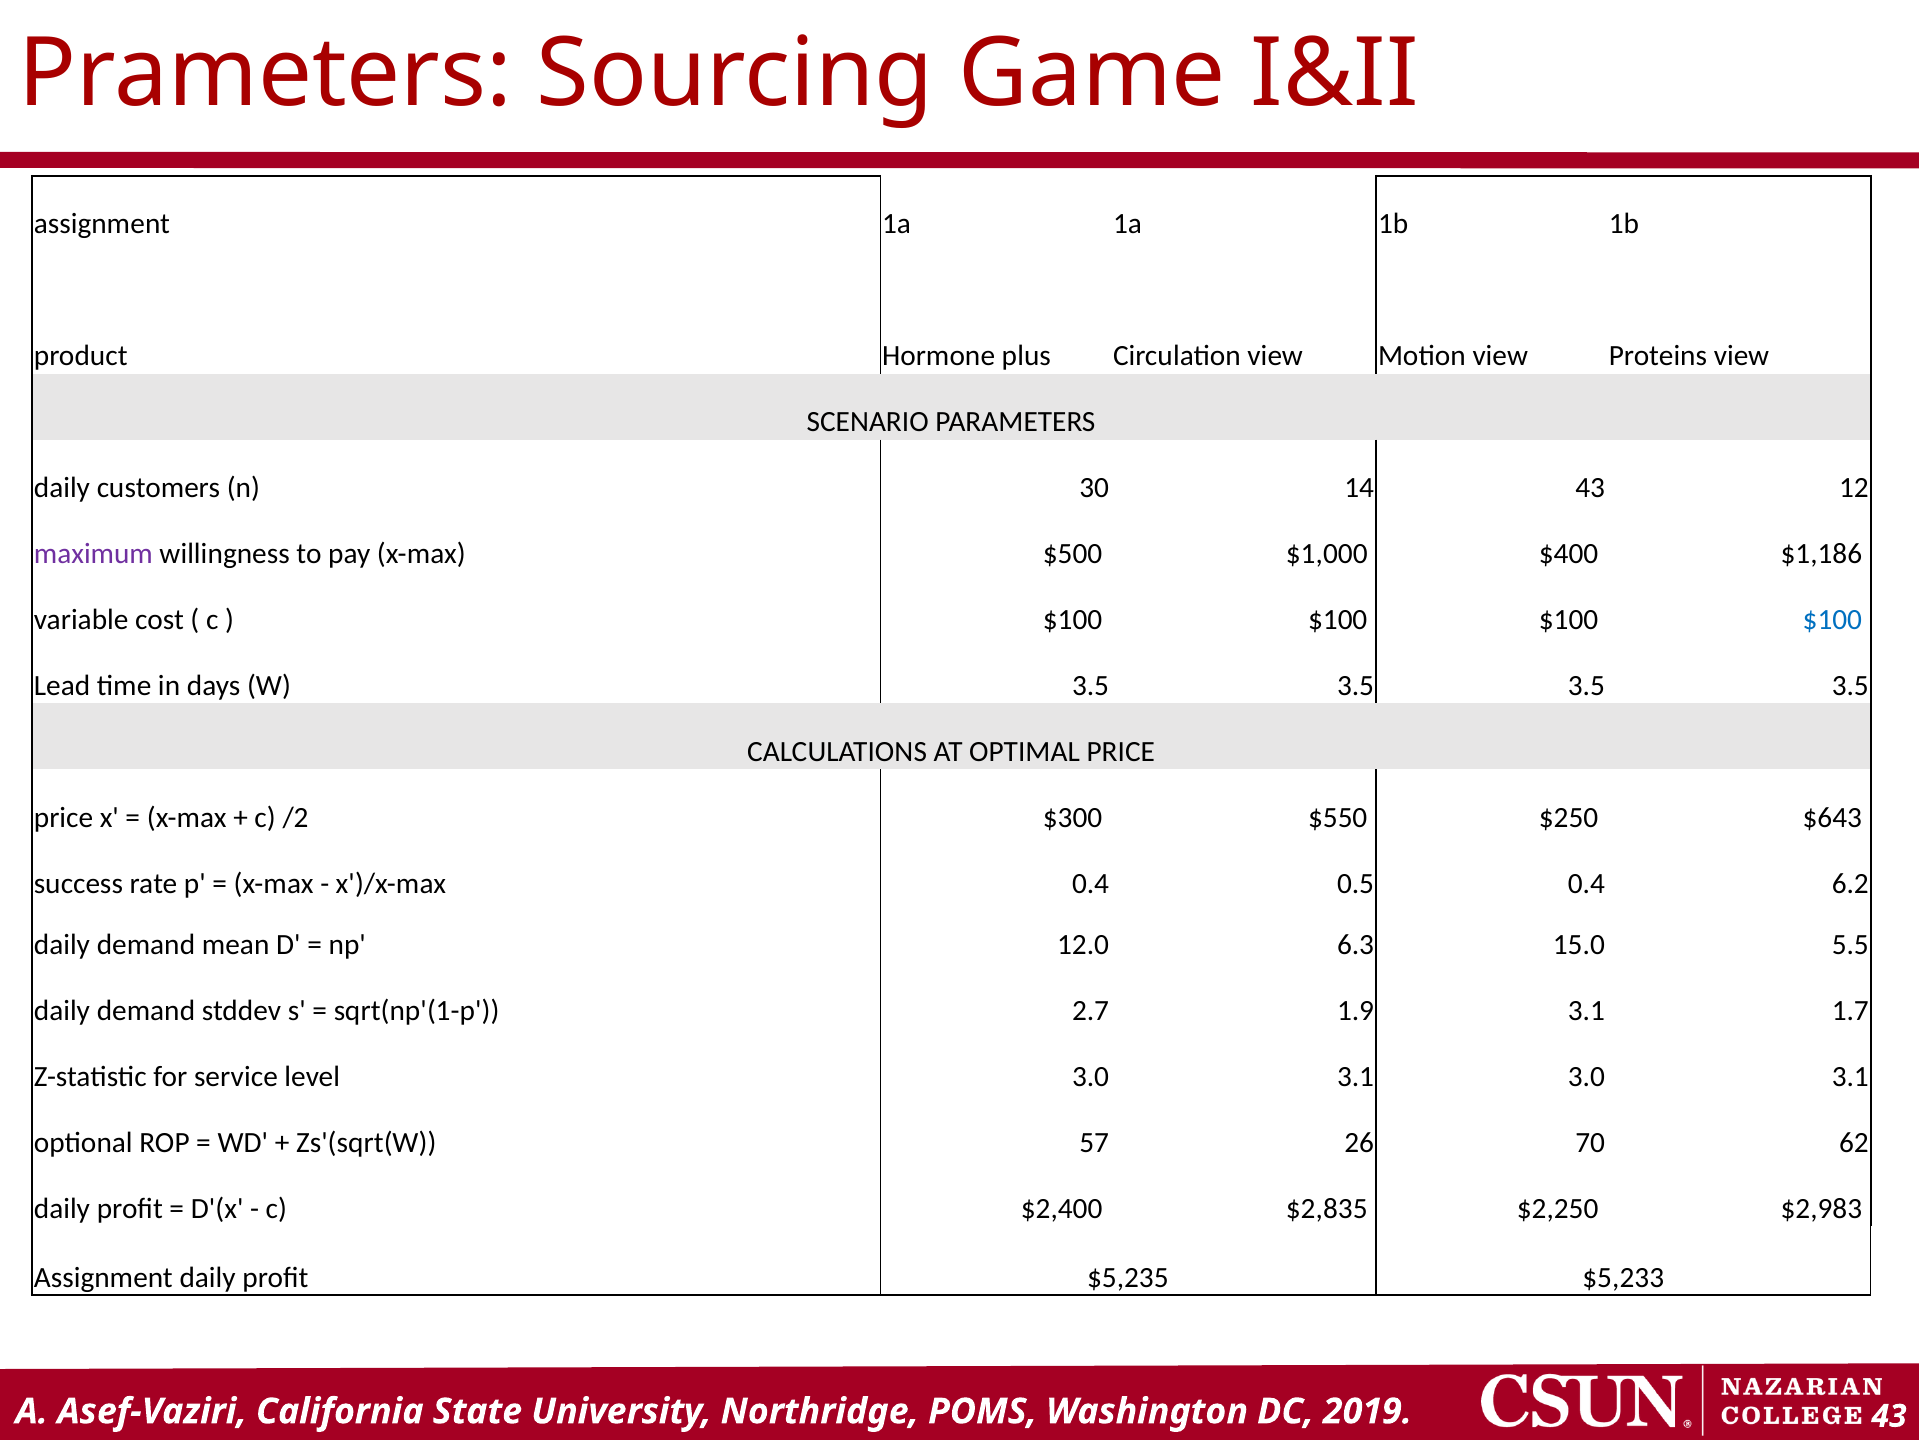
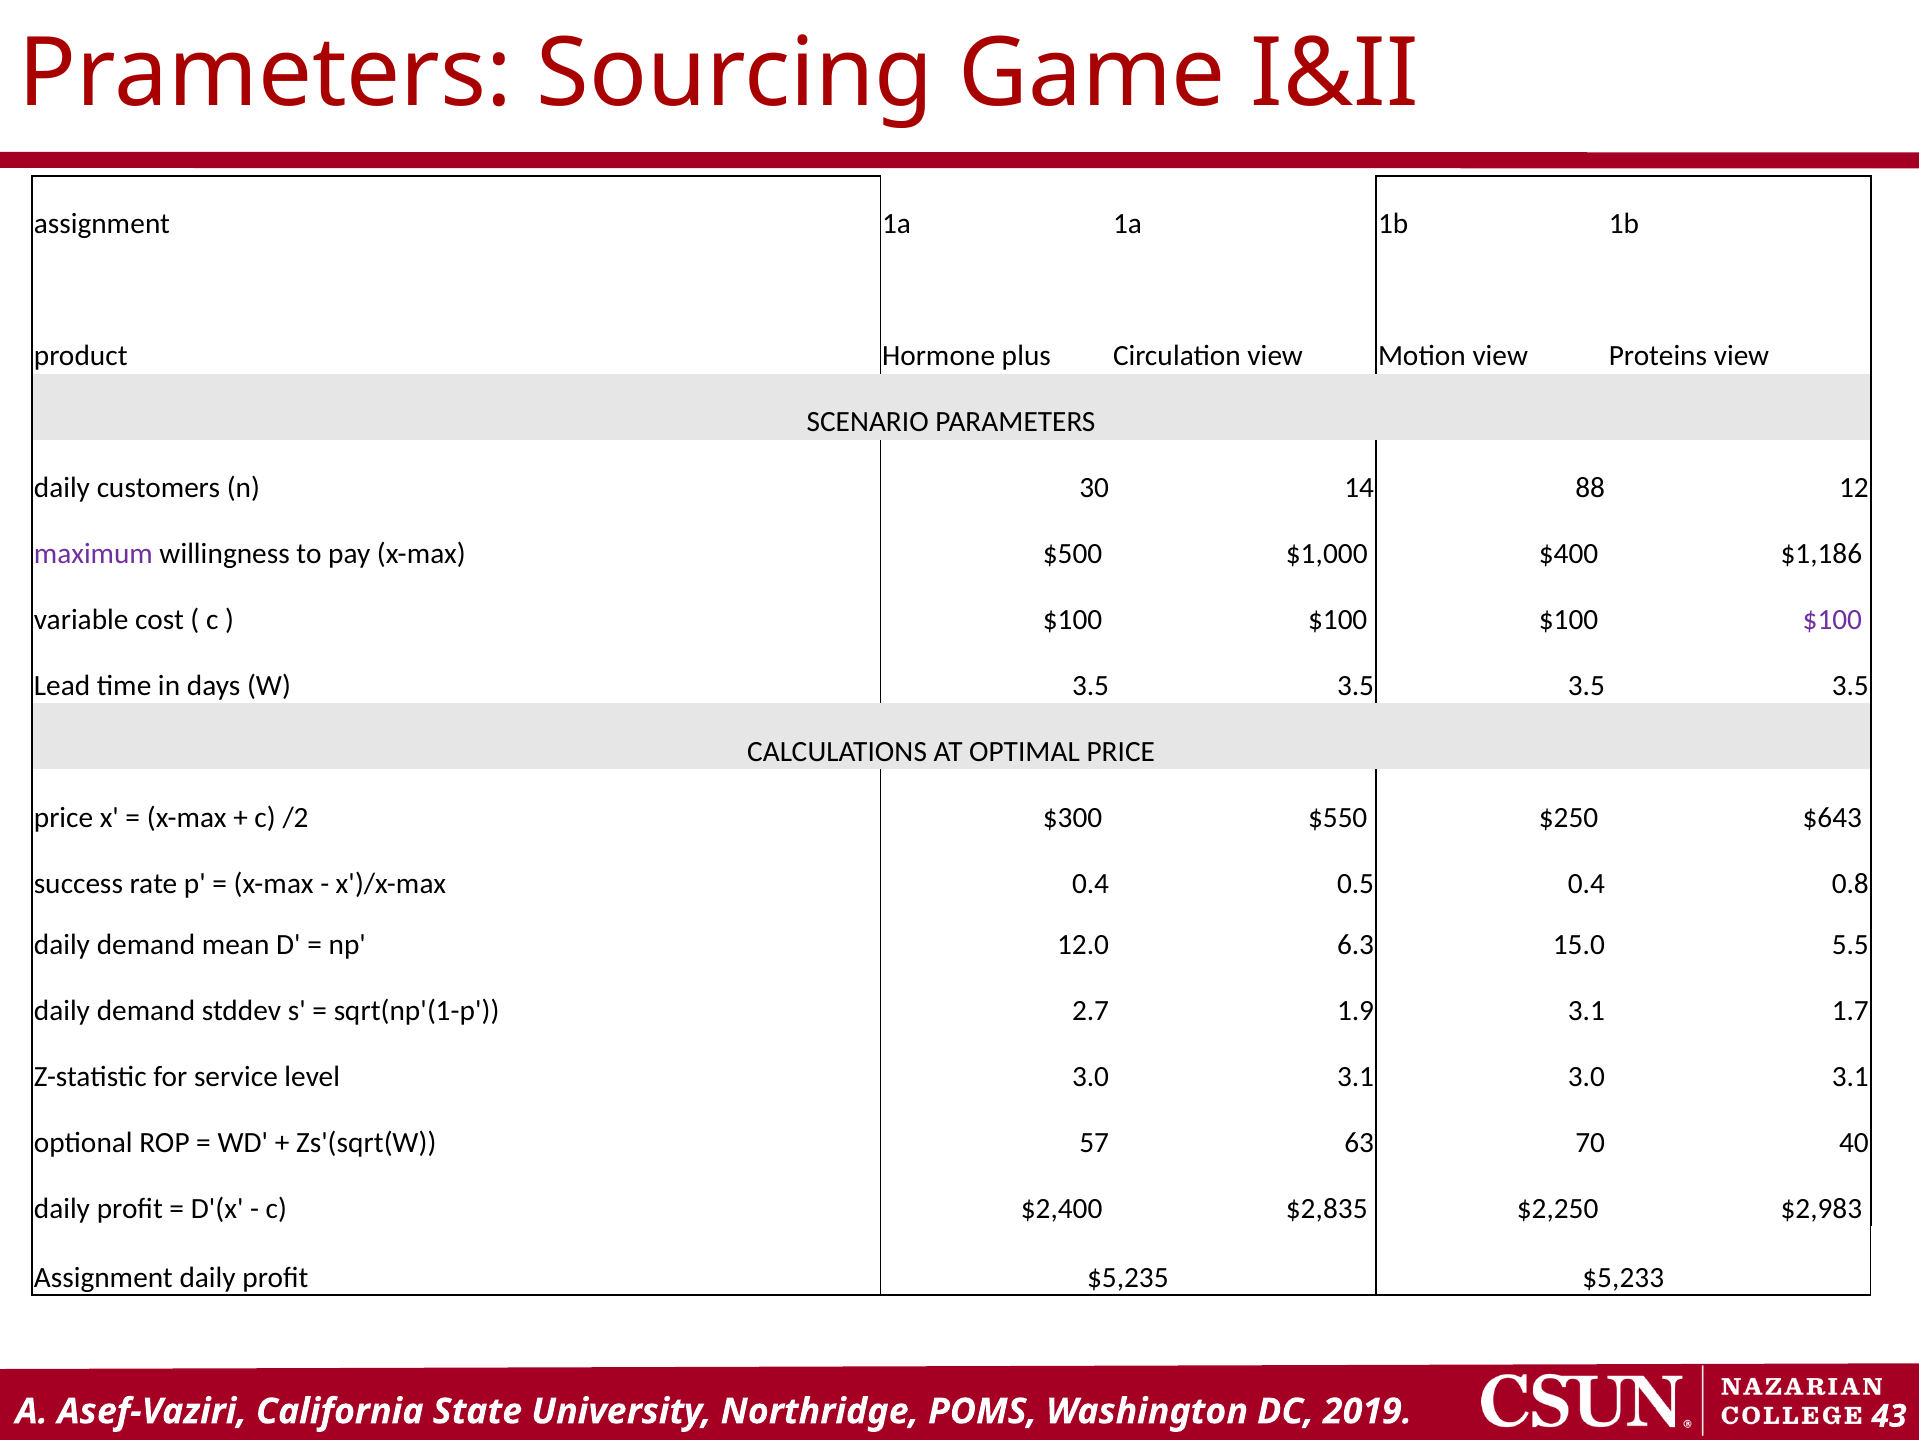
14 43: 43 -> 88
$100 at (1832, 619) colour: blue -> purple
6.2: 6.2 -> 0.8
26: 26 -> 63
62: 62 -> 40
